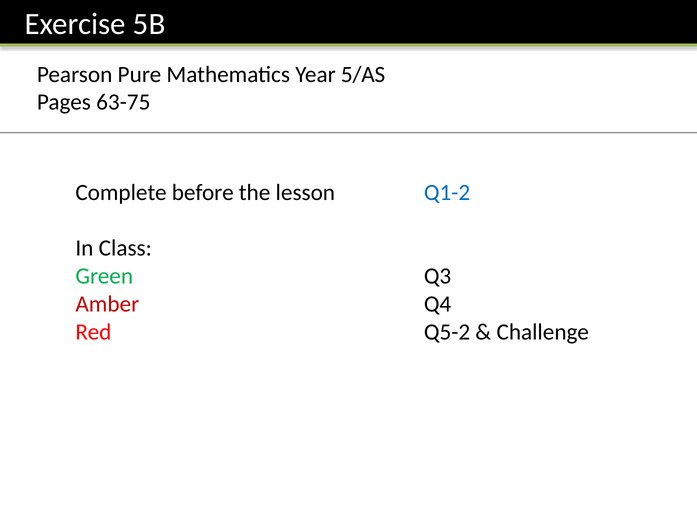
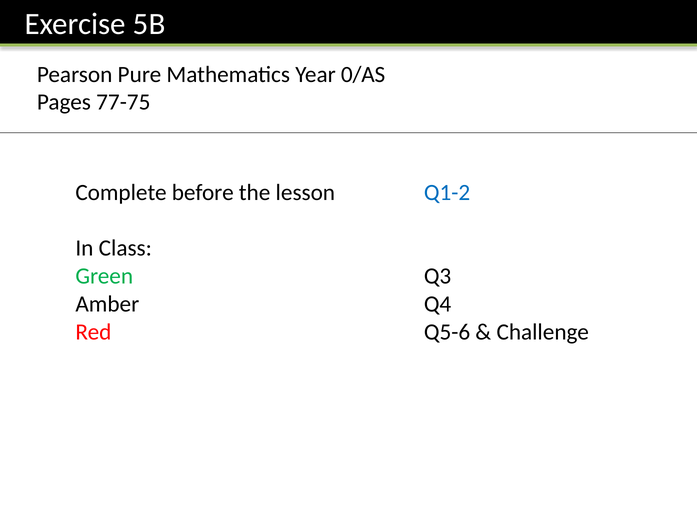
5/AS: 5/AS -> 0/AS
63-75: 63-75 -> 77-75
Amber colour: red -> black
Q5-2: Q5-2 -> Q5-6
